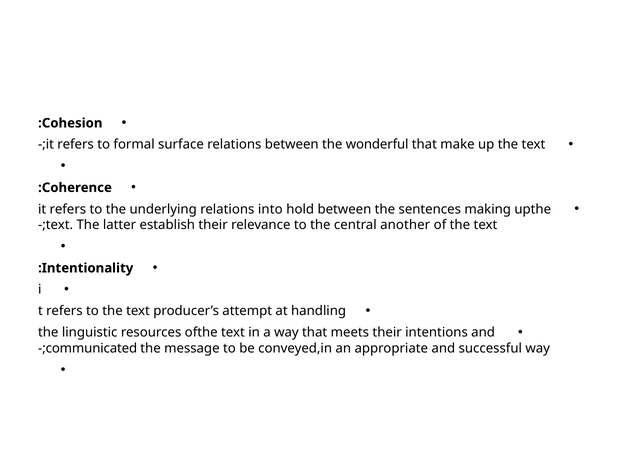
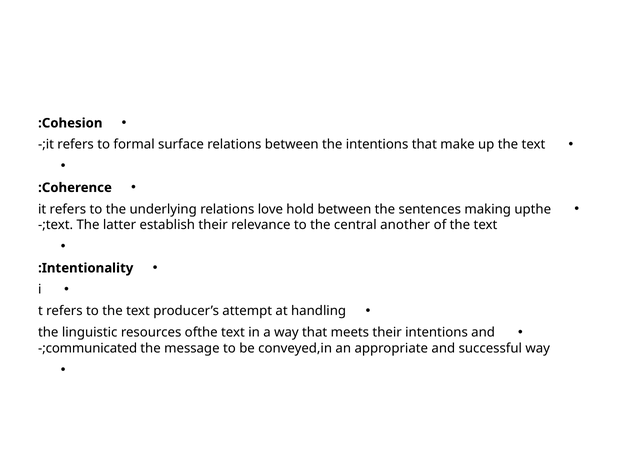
the wonderful: wonderful -> intentions
into: into -> love
